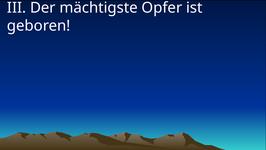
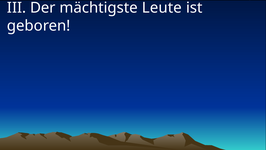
Opfer: Opfer -> Leute
